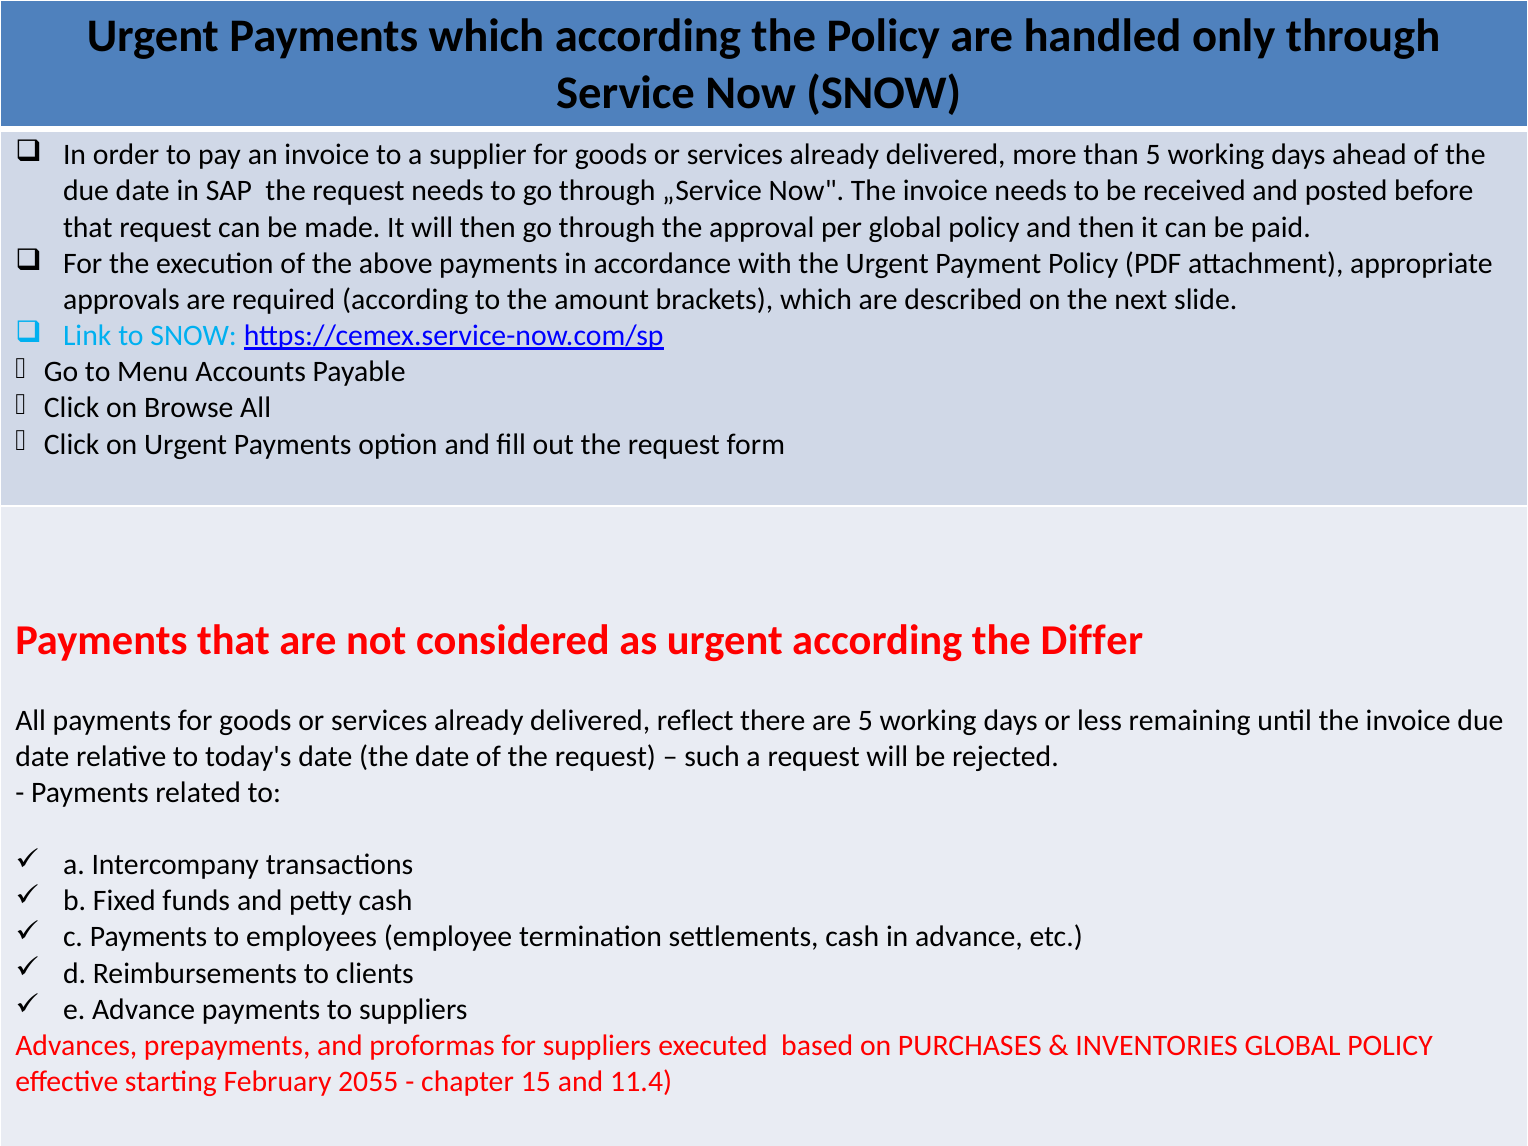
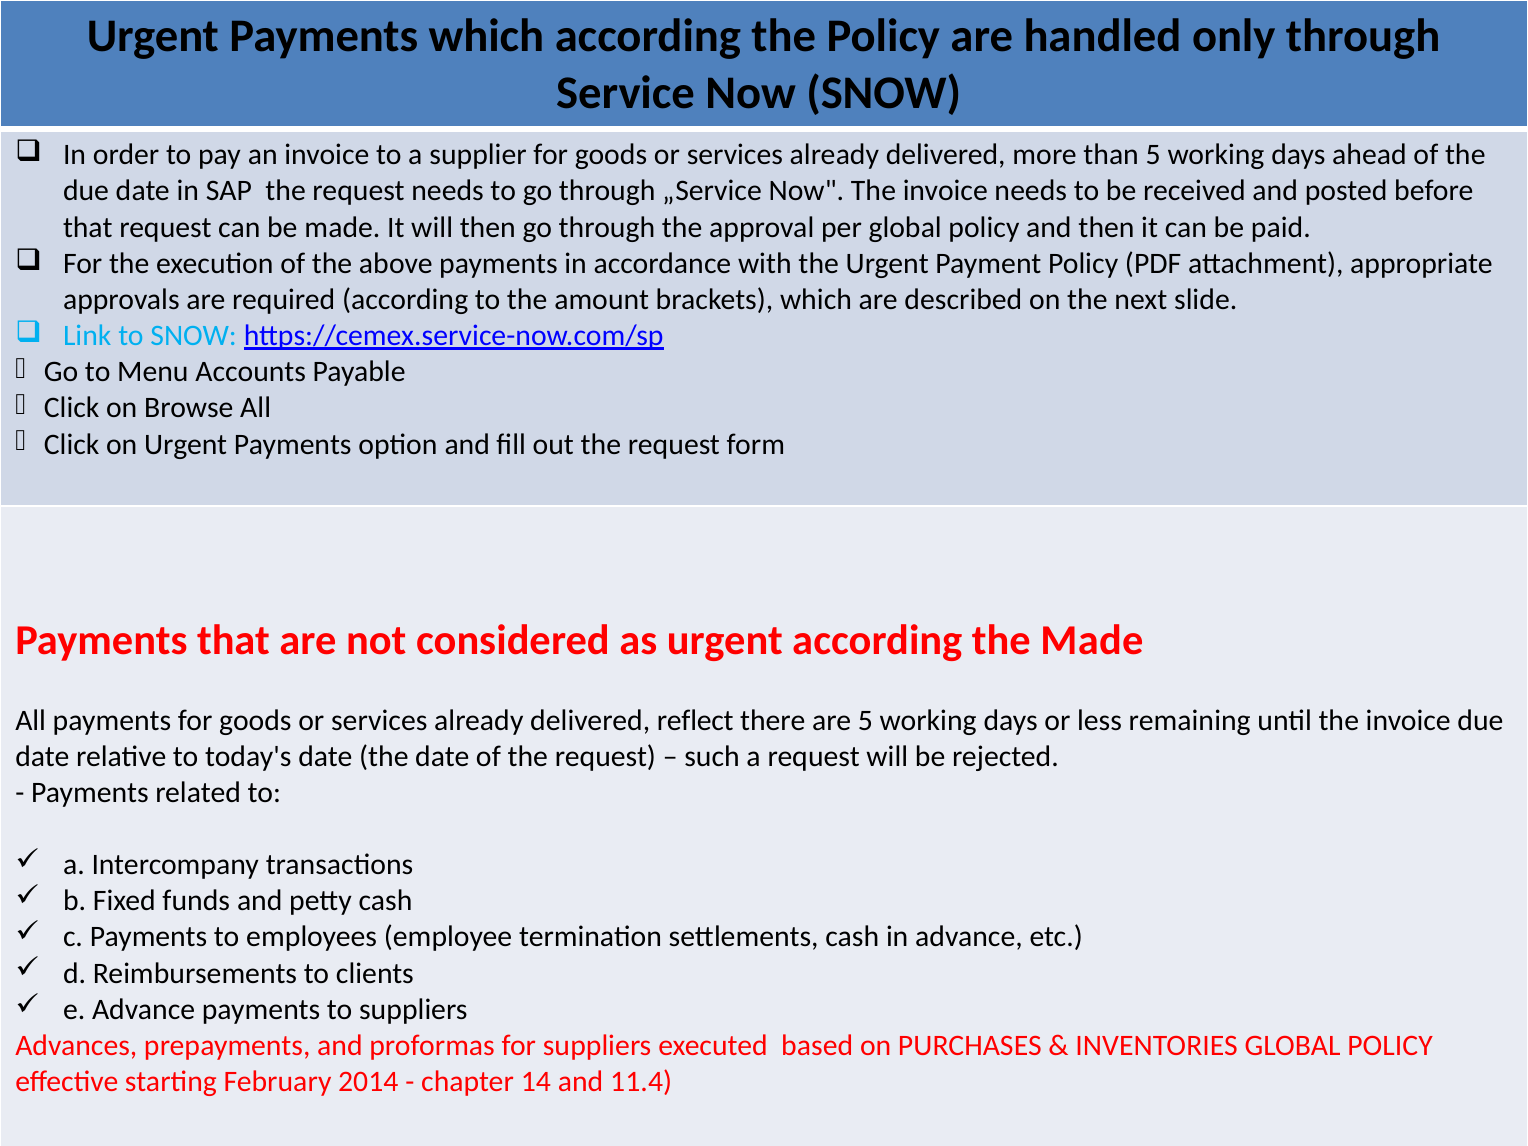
the Differ: Differ -> Made
2055: 2055 -> 2014
15: 15 -> 14
